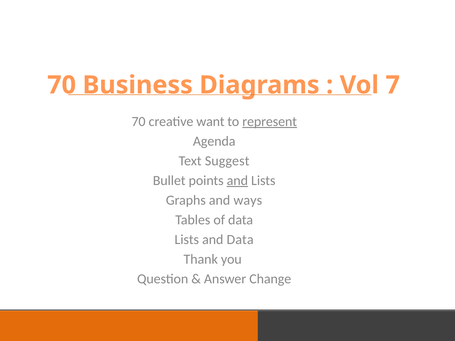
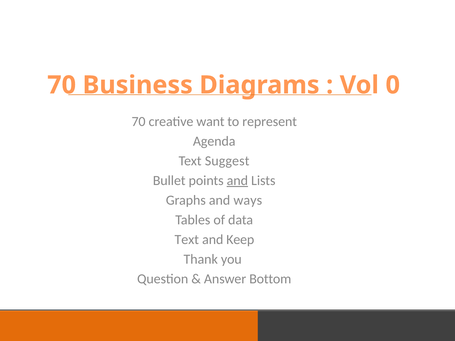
7: 7 -> 0
represent underline: present -> none
Lists at (187, 240): Lists -> Text
and Data: Data -> Keep
Change: Change -> Bottom
